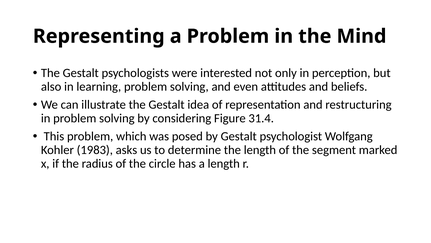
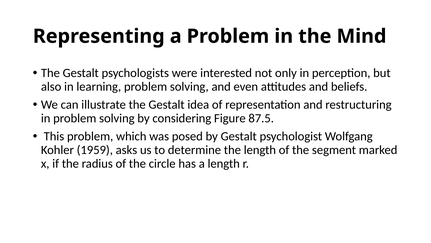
31.4: 31.4 -> 87.5
1983: 1983 -> 1959
